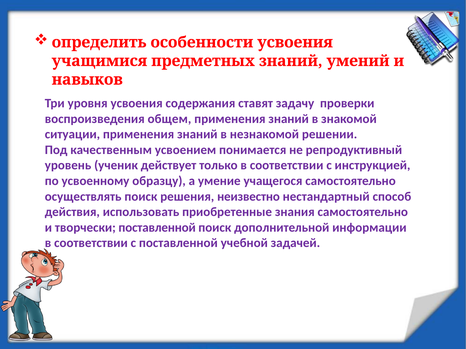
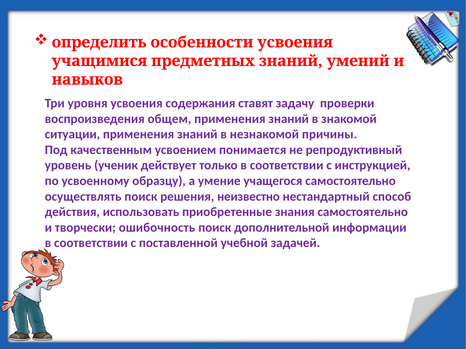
решении: решении -> причины
творчески поставленной: поставленной -> ошибочность
